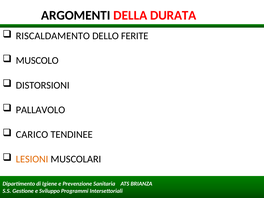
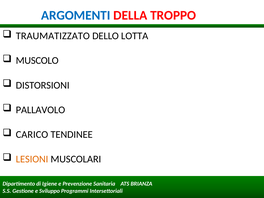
ARGOMENTI colour: black -> blue
DURATA: DURATA -> TROPPO
RISCALDAMENTO: RISCALDAMENTO -> TRAUMATIZZATO
FERITE: FERITE -> LOTTA
